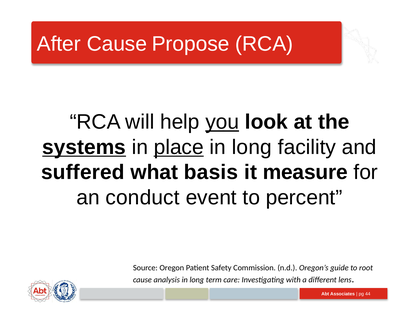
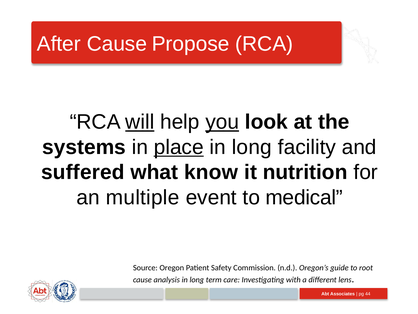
will underline: none -> present
systems underline: present -> none
basis: basis -> know
measure: measure -> nutrition
conduct: conduct -> multiple
percent: percent -> medical
